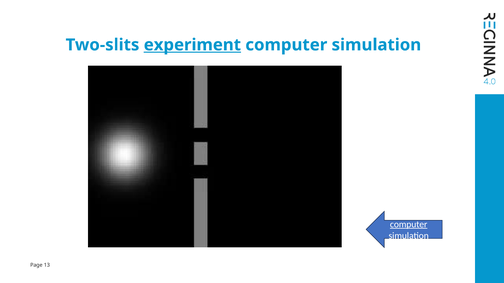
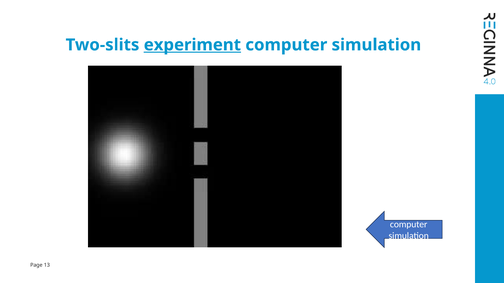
computer at (409, 225) underline: present -> none
